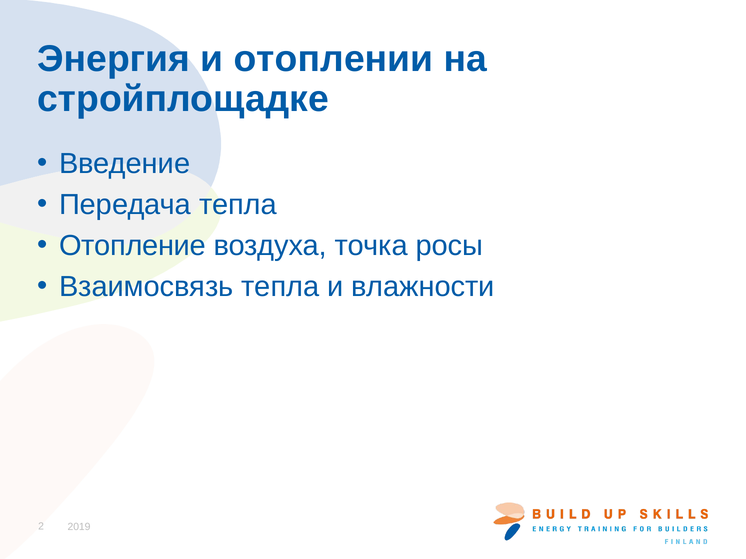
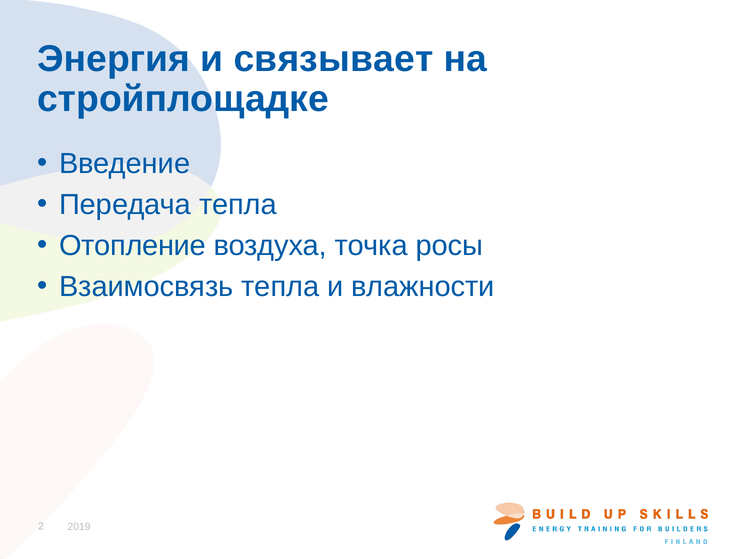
отоплении: отоплении -> связывает
